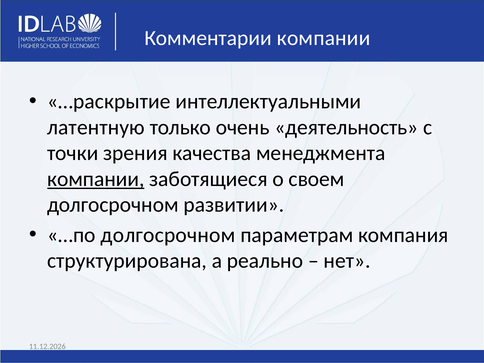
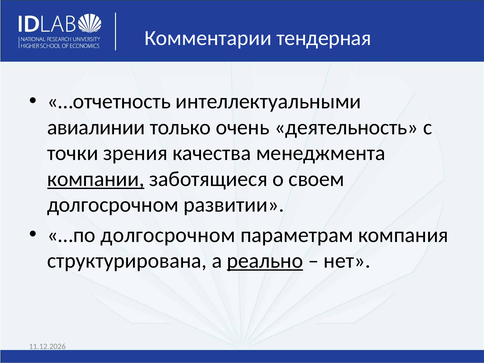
Комментарии компании: компании -> тендерная
…раскрытие: …раскрытие -> …отчетность
латентную: латентную -> авиалинии
реально underline: none -> present
